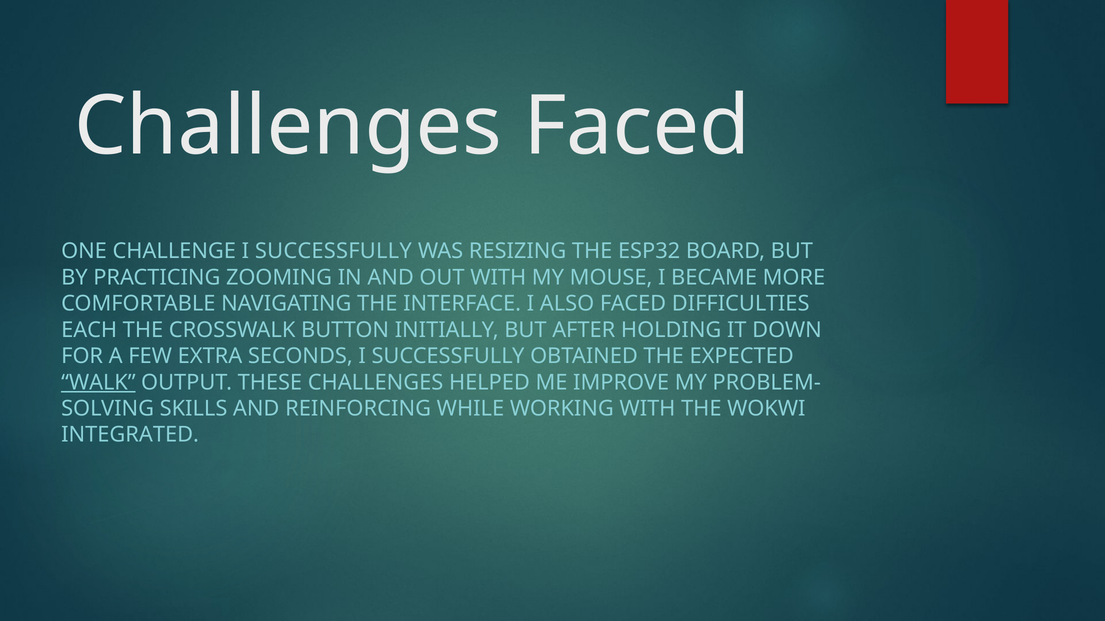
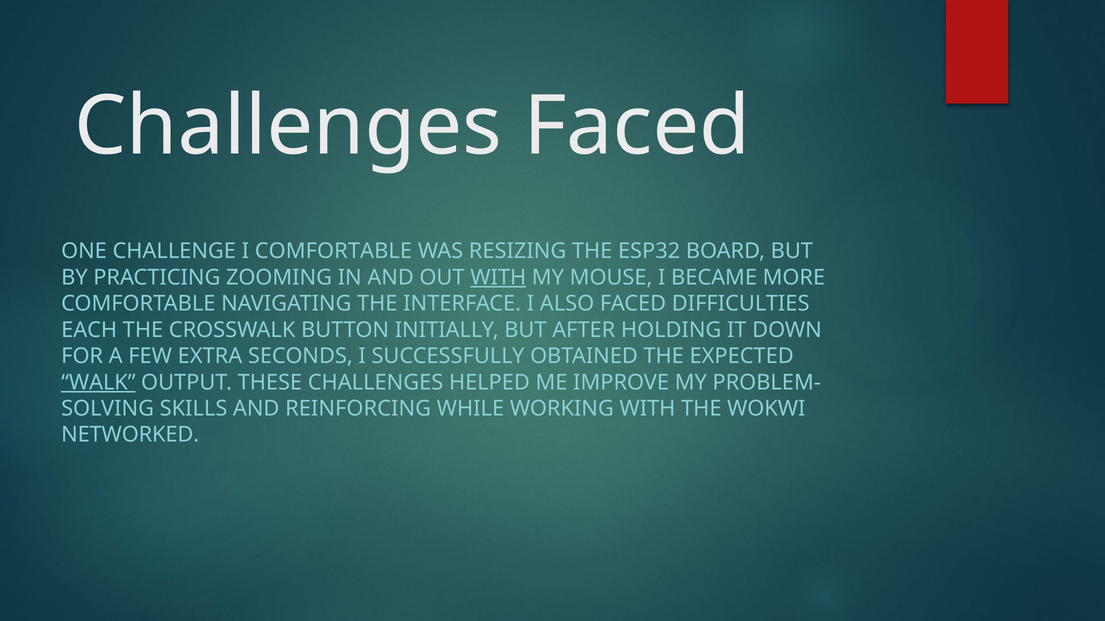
CHALLENGE I SUCCESSFULLY: SUCCESSFULLY -> COMFORTABLE
WITH at (498, 278) underline: none -> present
INTEGRATED: INTEGRATED -> NETWORKED
